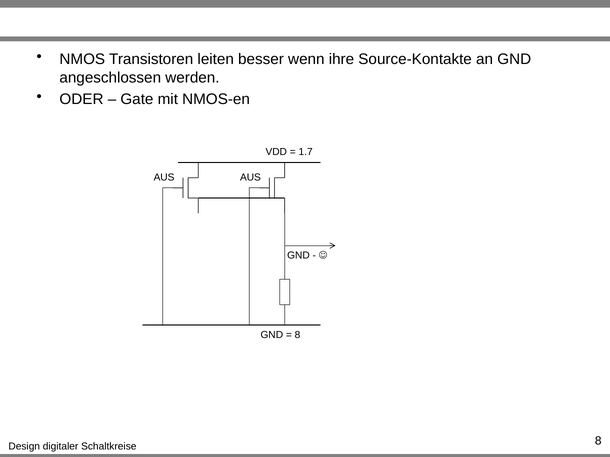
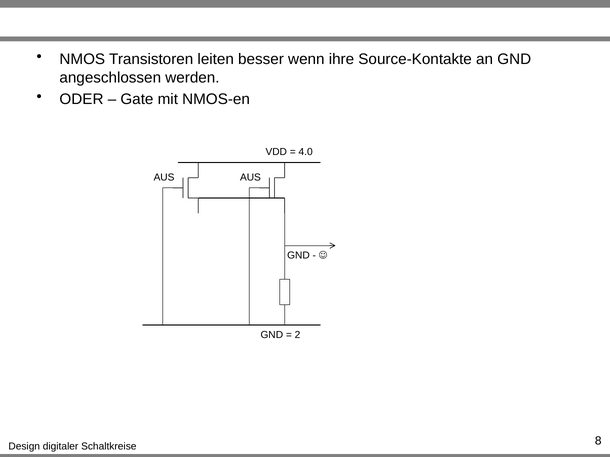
1.7: 1.7 -> 4.0
8 at (297, 335): 8 -> 2
